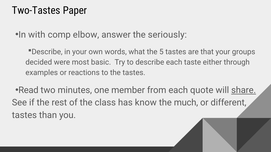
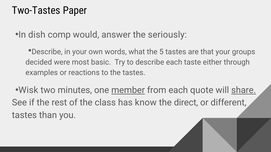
with: with -> dish
elbow: elbow -> would
Read: Read -> Wisk
member underline: none -> present
much: much -> direct
